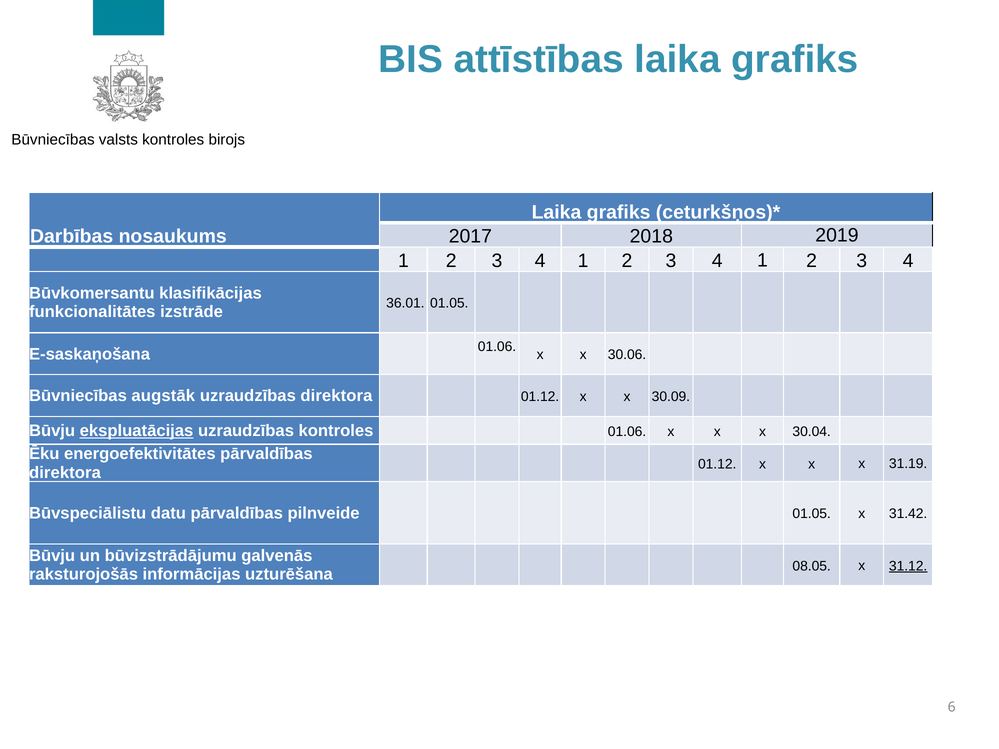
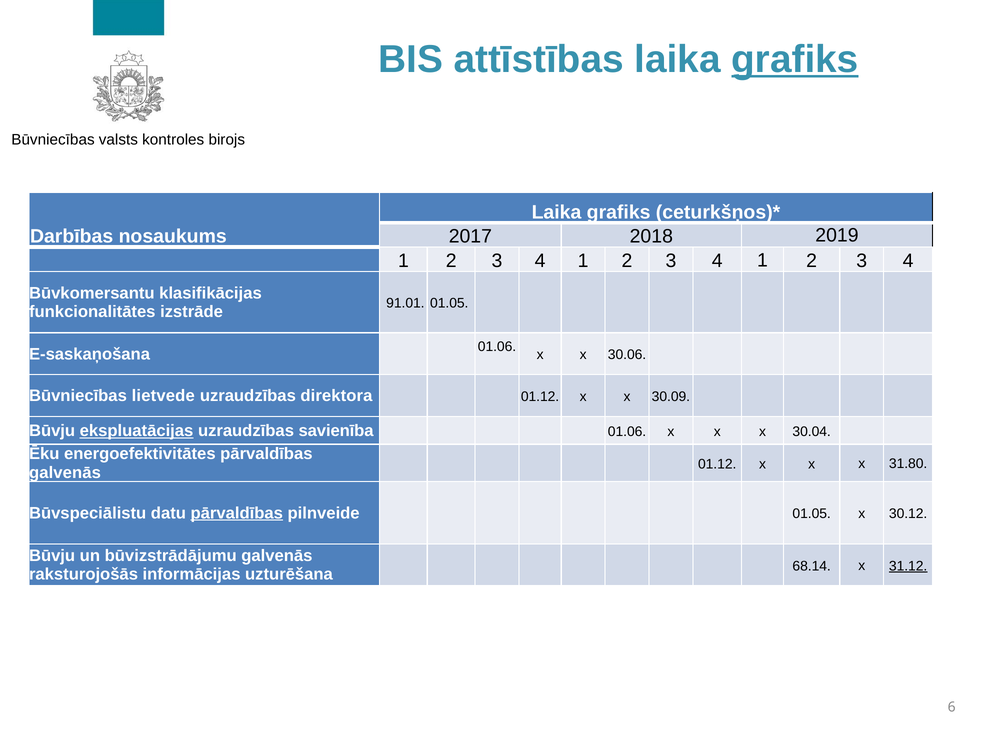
grafiks at (795, 60) underline: none -> present
36.01: 36.01 -> 91.01
augstāk: augstāk -> lietvede
uzraudzības kontroles: kontroles -> savienība
31.19: 31.19 -> 31.80
direktora at (65, 473): direktora -> galvenās
pārvaldības at (237, 513) underline: none -> present
31.42: 31.42 -> 30.12
08.05: 08.05 -> 68.14
